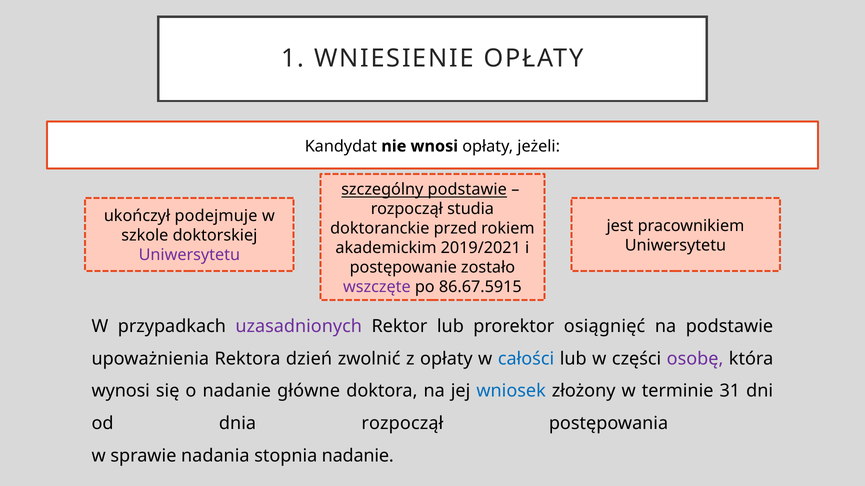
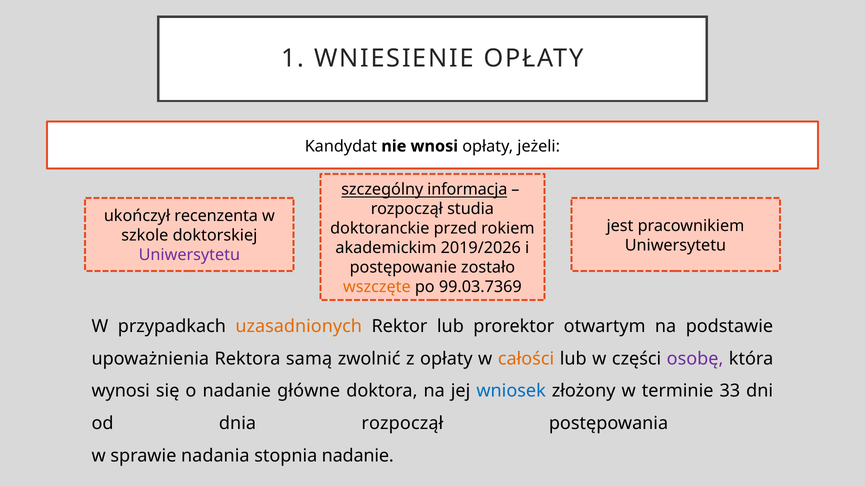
szczególny podstawie: podstawie -> informacja
podejmuje: podejmuje -> recenzenta
2019/2021: 2019/2021 -> 2019/2026
wszczęte colour: purple -> orange
86.67.5915: 86.67.5915 -> 99.03.7369
uzasadnionych colour: purple -> orange
osiągnięć: osiągnięć -> otwartym
dzień: dzień -> samą
całości colour: blue -> orange
31: 31 -> 33
